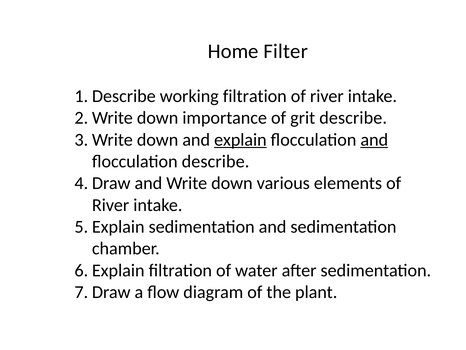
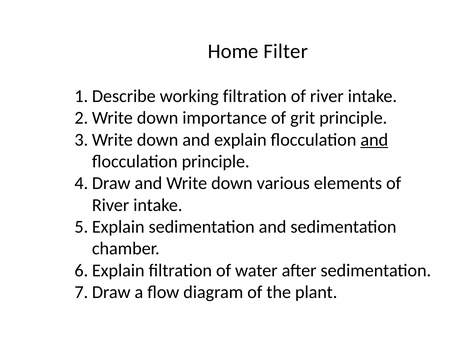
grit describe: describe -> principle
explain underline: present -> none
flocculation describe: describe -> principle
